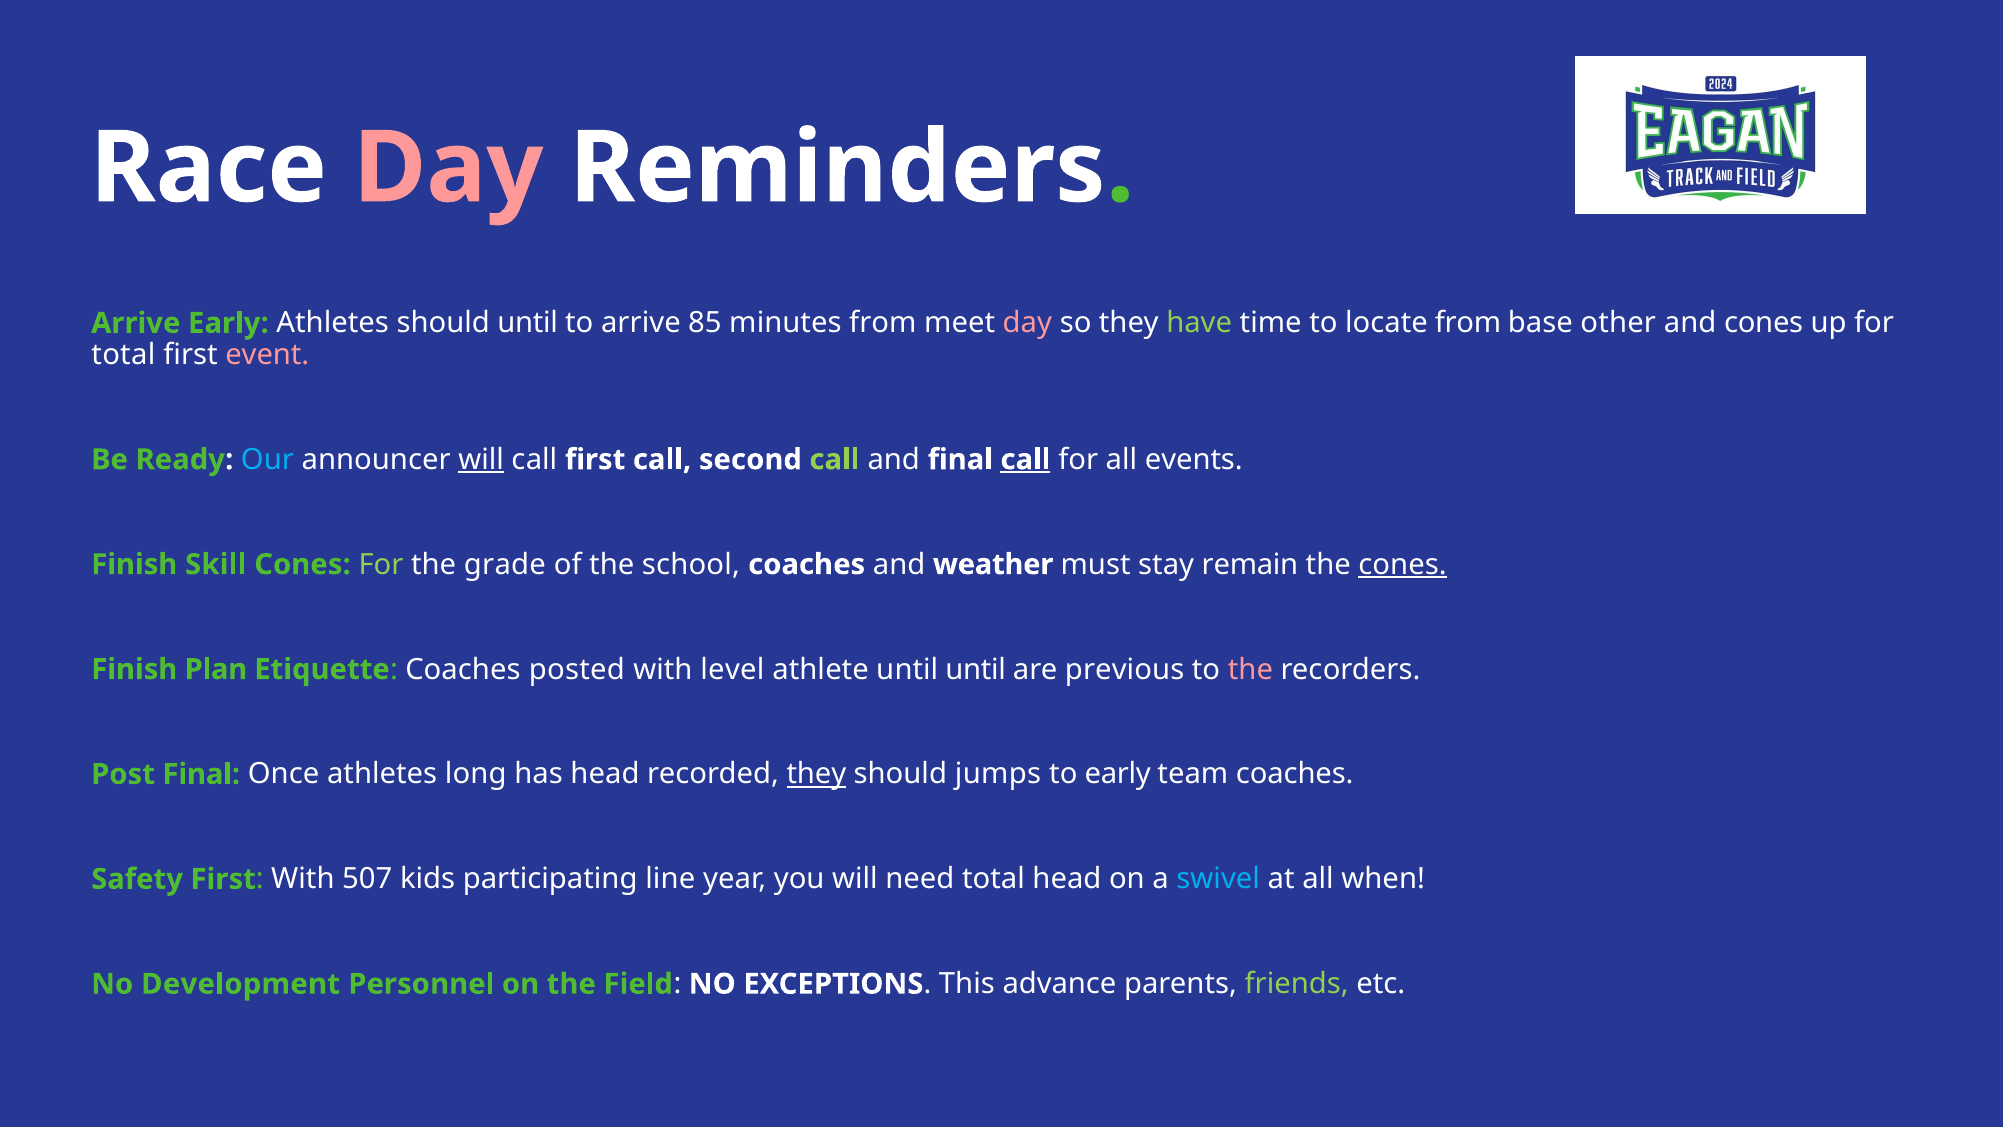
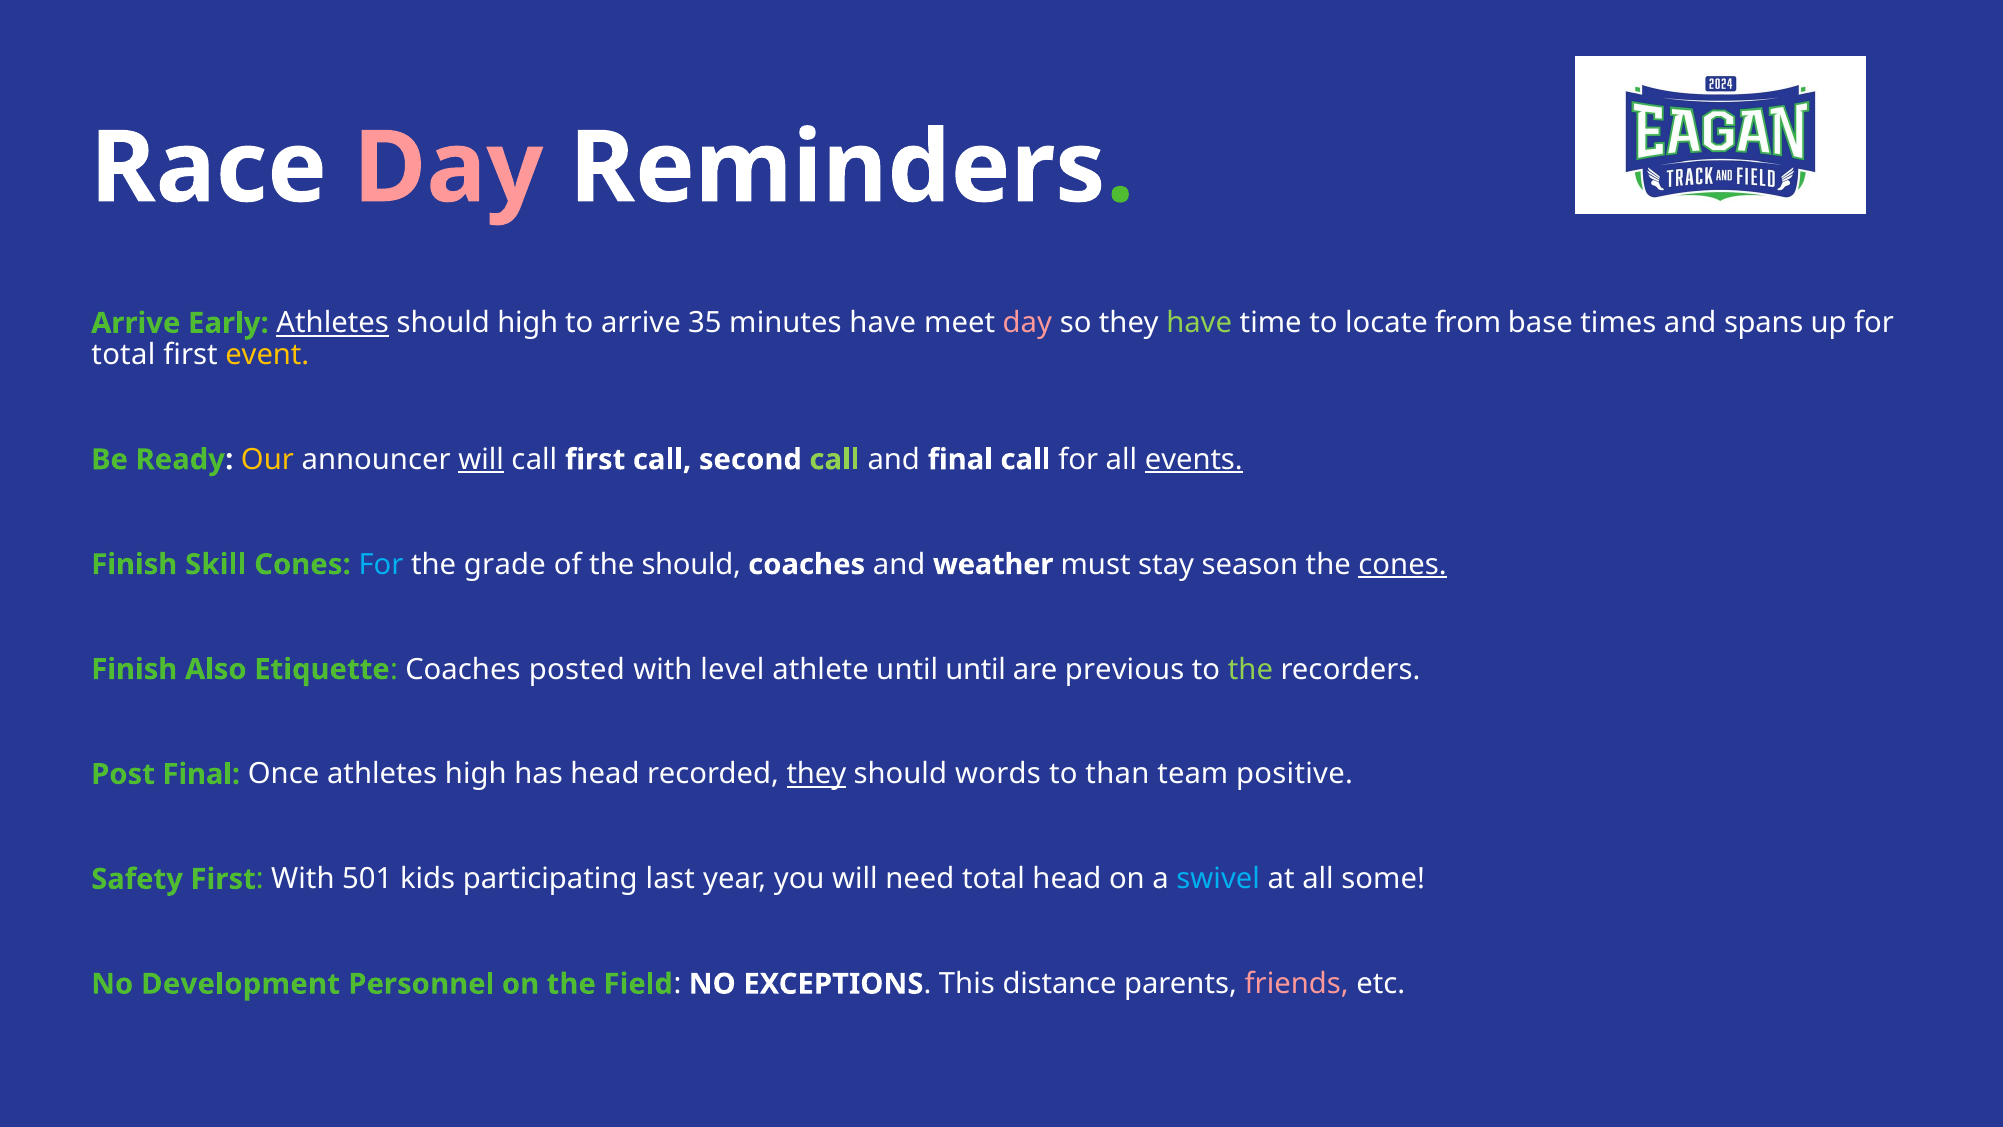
Athletes at (333, 323) underline: none -> present
should until: until -> high
85: 85 -> 35
minutes from: from -> have
other: other -> times
and cones: cones -> spans
event colour: pink -> yellow
Our colour: light blue -> yellow
call at (1025, 459) underline: present -> none
events underline: none -> present
For at (381, 564) colour: light green -> light blue
the school: school -> should
remain: remain -> season
Plan: Plan -> Also
the at (1250, 669) colour: pink -> light green
athletes long: long -> high
jumps: jumps -> words
to early: early -> than
team coaches: coaches -> positive
507: 507 -> 501
line: line -> last
when: when -> some
advance: advance -> distance
friends colour: light green -> pink
